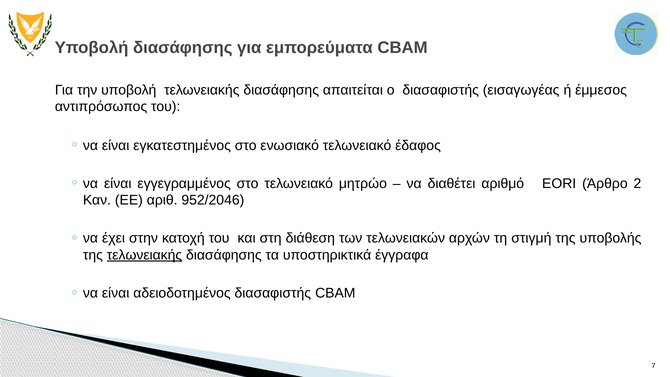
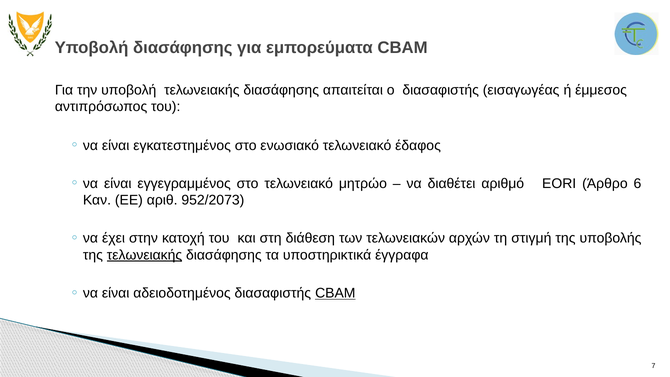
2: 2 -> 6
952/2046: 952/2046 -> 952/2073
CBAM at (335, 293) underline: none -> present
